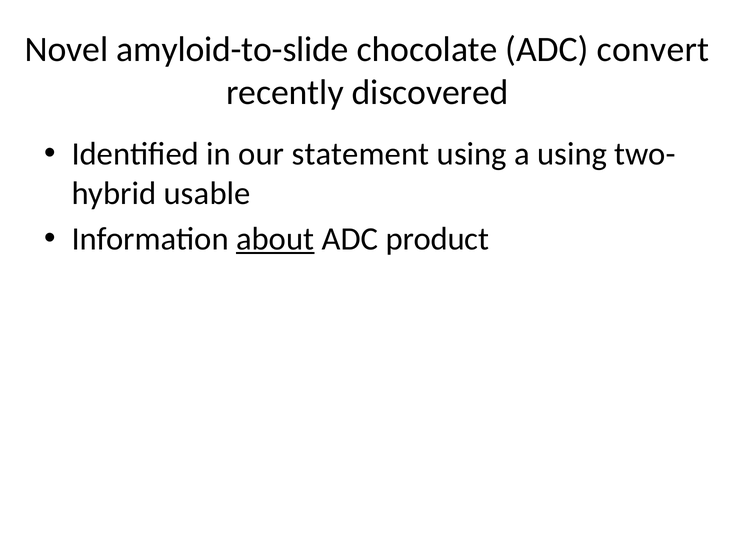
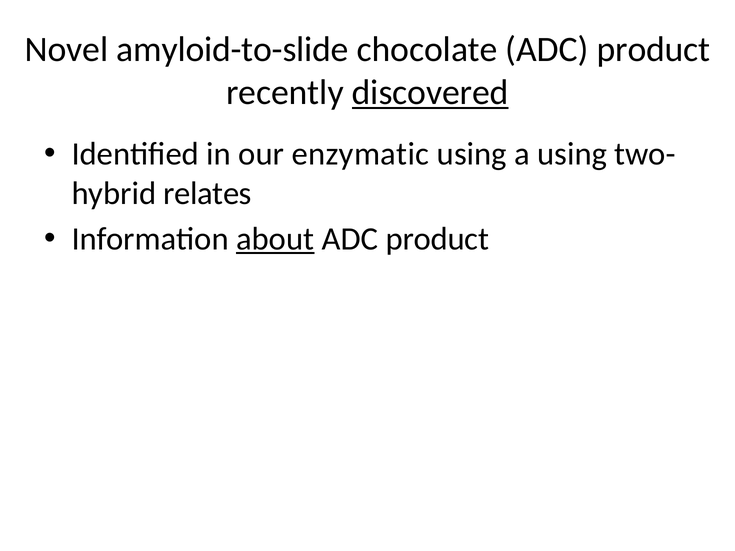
chocolate ADC convert: convert -> product
discovered underline: none -> present
statement: statement -> enzymatic
usable: usable -> relates
